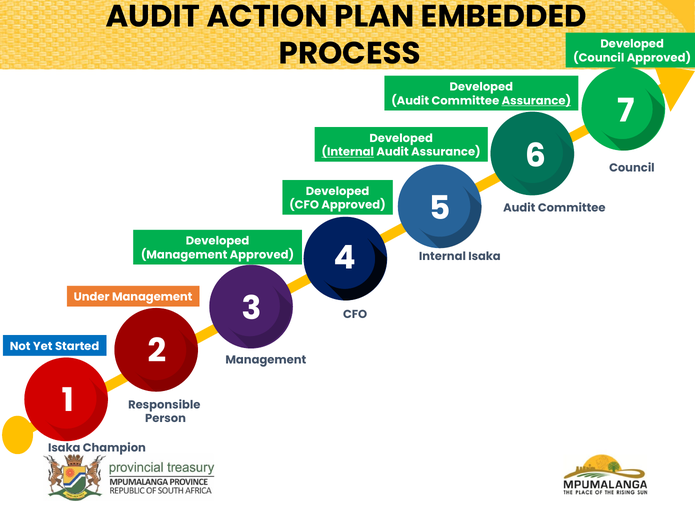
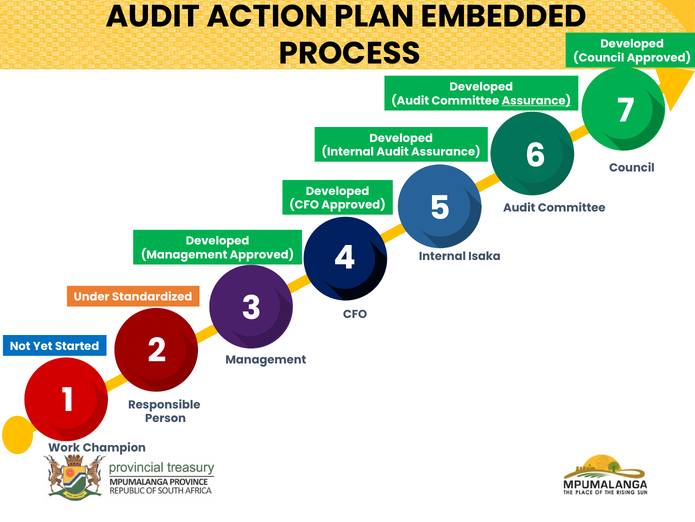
Internal at (348, 152) underline: present -> none
Under Management: Management -> Standardized
Isaka at (64, 447): Isaka -> Work
